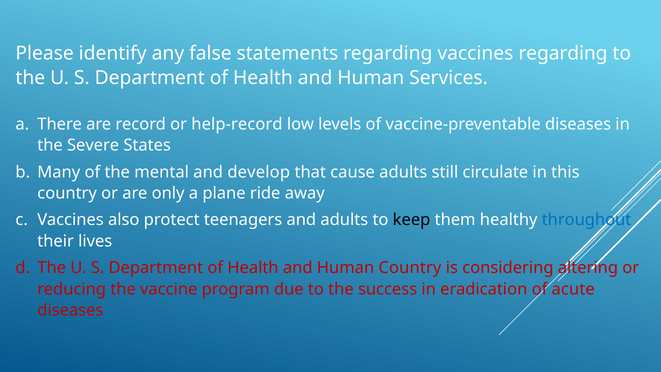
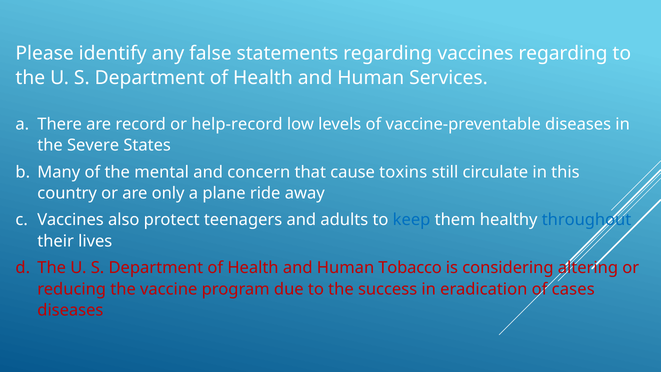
develop: develop -> concern
cause adults: adults -> toxins
keep colour: black -> blue
Human Country: Country -> Tobacco
acute: acute -> cases
